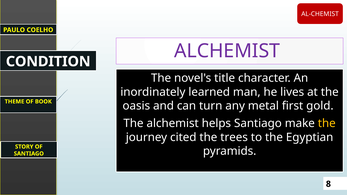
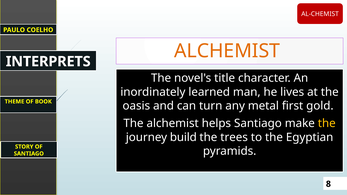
ALCHEMIST at (227, 51) colour: purple -> orange
CONDITION: CONDITION -> INTERPRETS
cited: cited -> build
